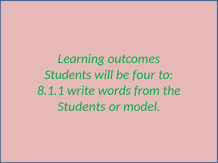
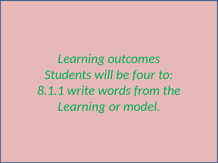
Students at (82, 107): Students -> Learning
